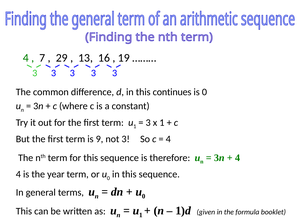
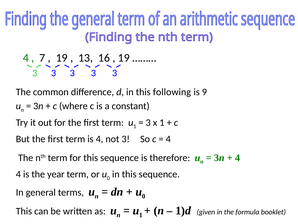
29 at (62, 58): 29 -> 19
continues: continues -> following
is 0: 0 -> 9
is 9: 9 -> 4
